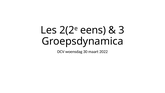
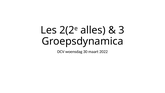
eens: eens -> alles
